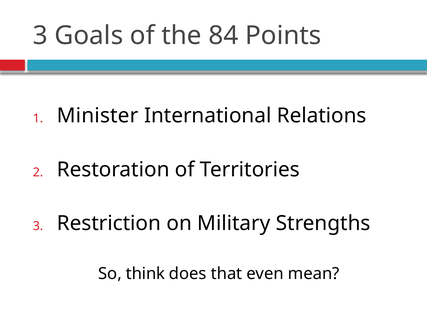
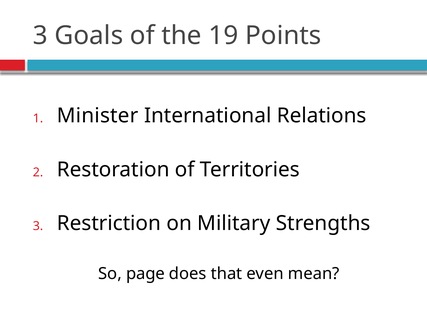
84: 84 -> 19
think: think -> page
